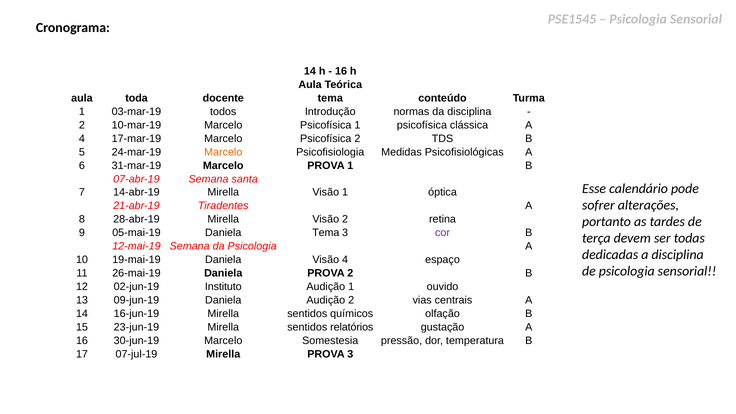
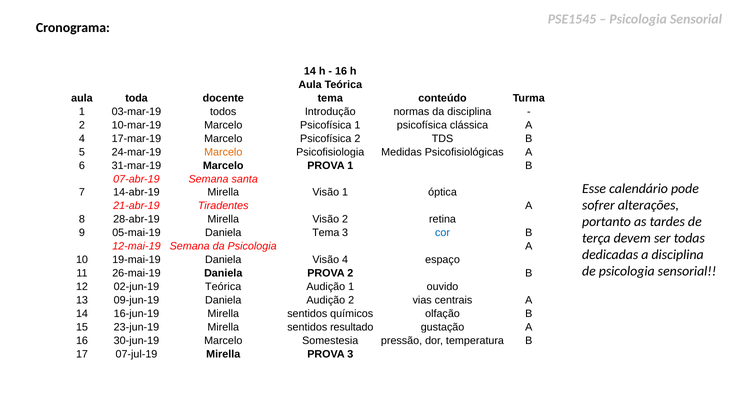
cor colour: purple -> blue
02-jun-19 Instituto: Instituto -> Teórica
relatórios: relatórios -> resultado
